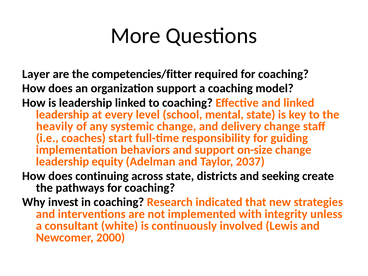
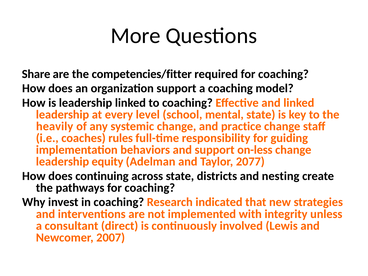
Layer: Layer -> Share
delivery: delivery -> practice
start: start -> rules
on-size: on-size -> on-less
2037: 2037 -> 2077
seeking: seeking -> nesting
white: white -> direct
2000: 2000 -> 2007
